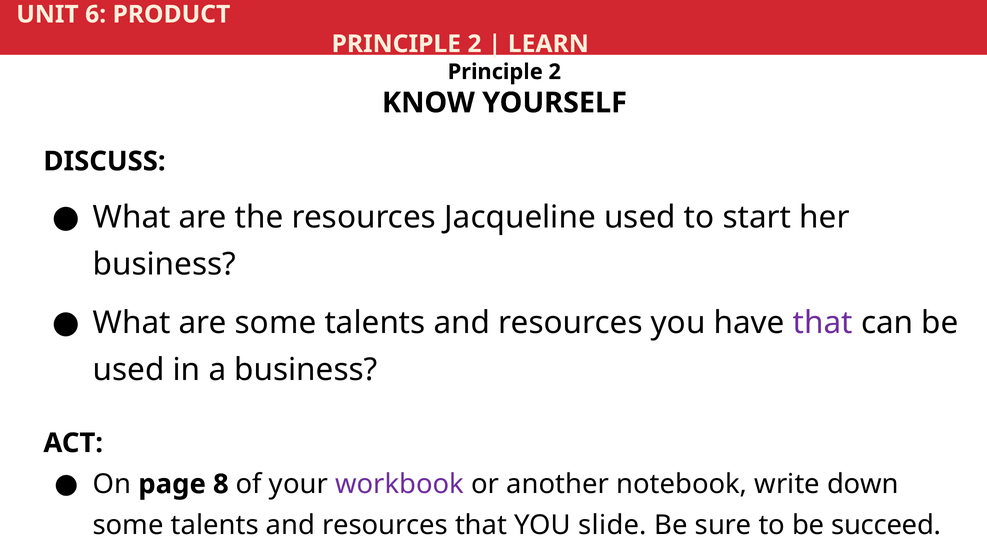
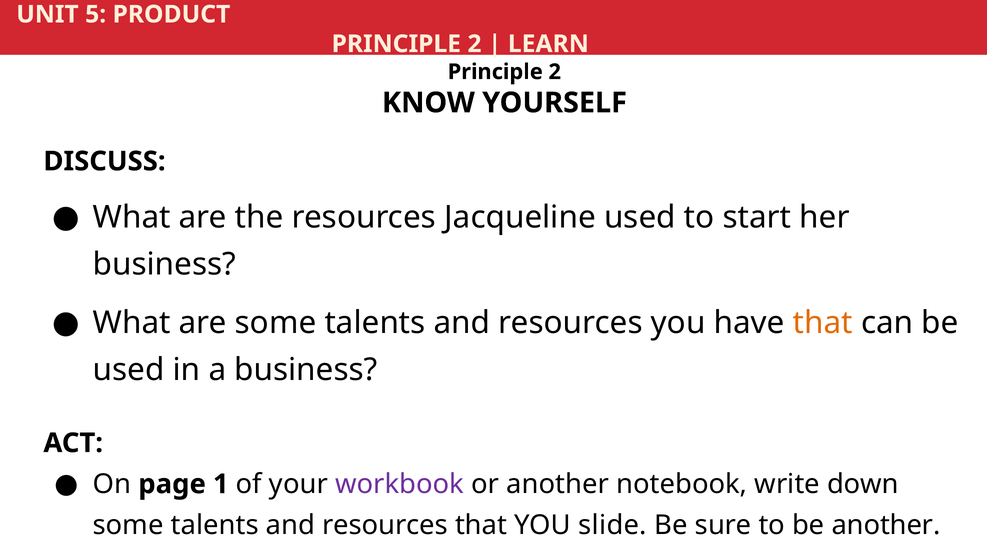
6: 6 -> 5
that at (823, 323) colour: purple -> orange
8: 8 -> 1
be succeed: succeed -> another
